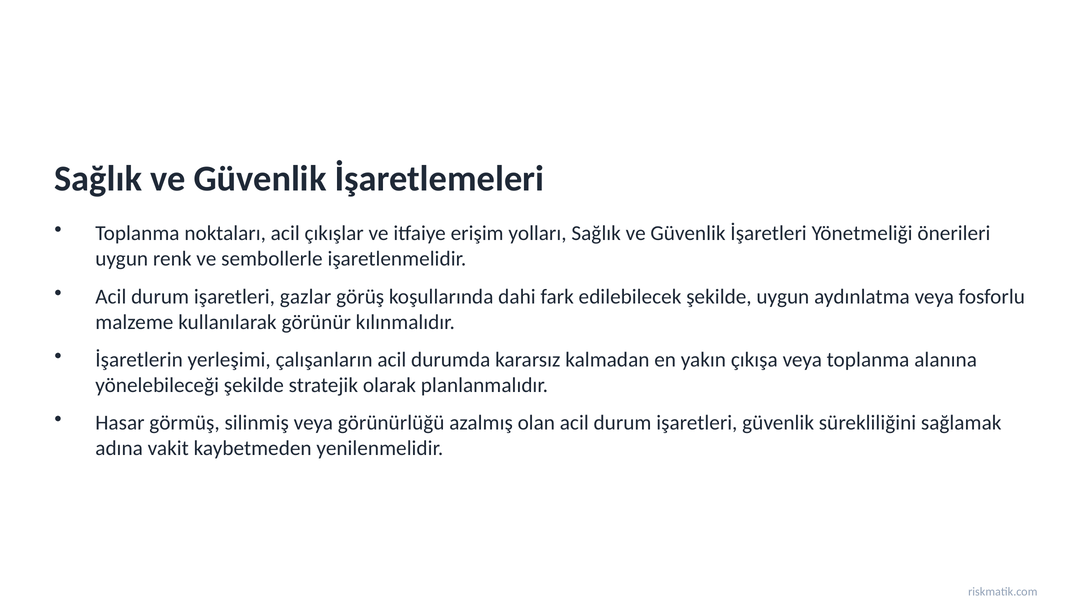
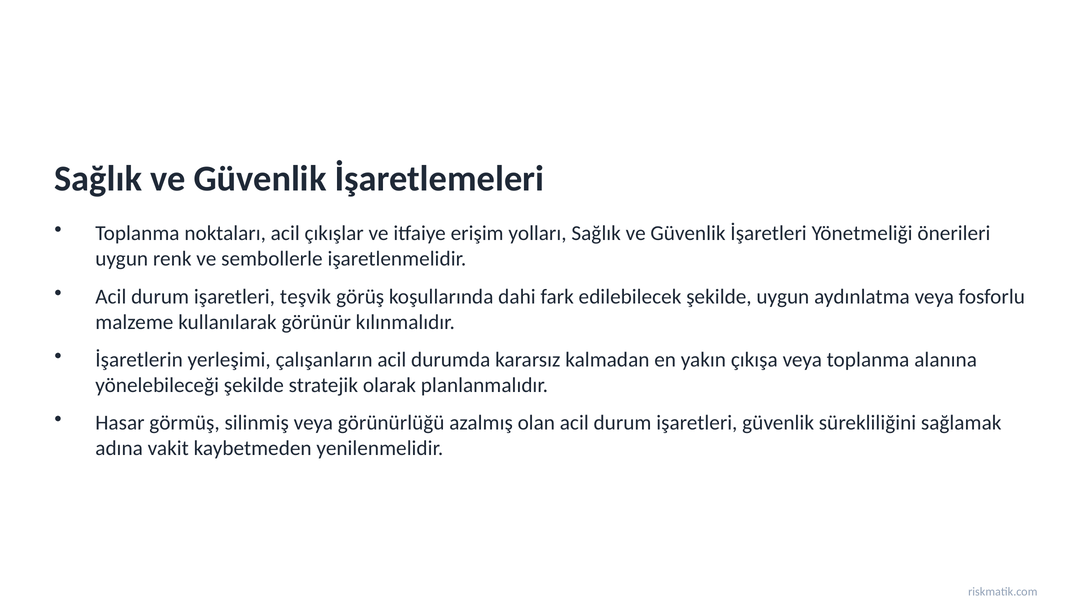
gazlar: gazlar -> teşvik
